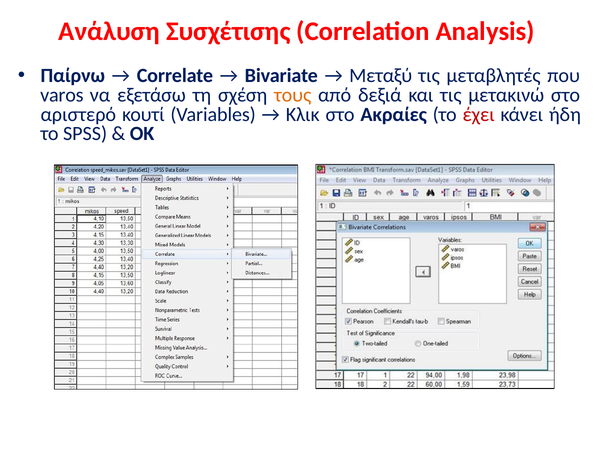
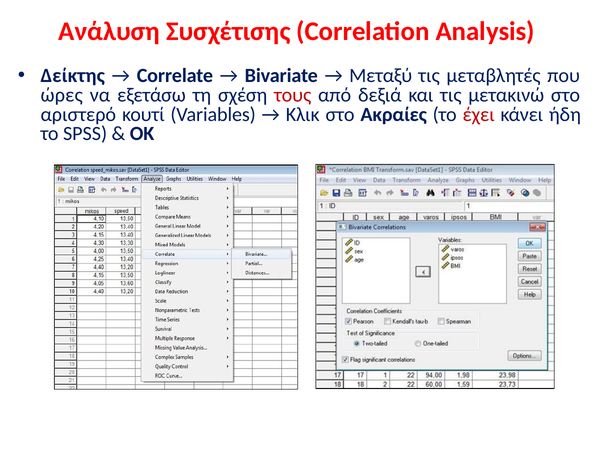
Παίρνω: Παίρνω -> Δείκτης
varos: varos -> ώρες
τους colour: orange -> red
